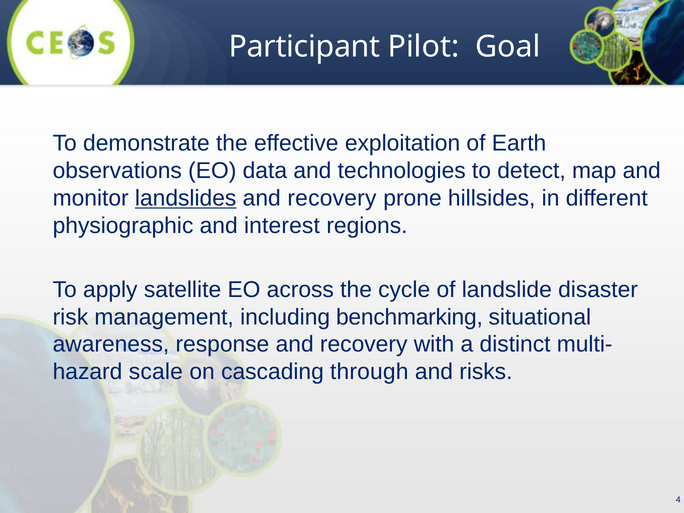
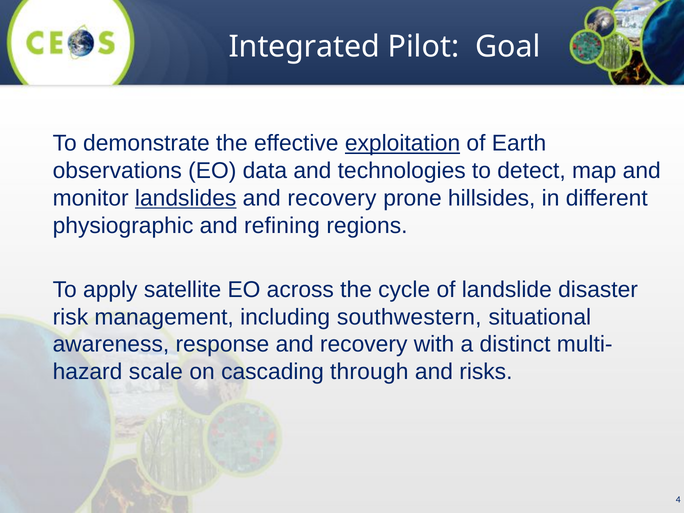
Participant: Participant -> Integrated
exploitation underline: none -> present
interest: interest -> refining
benchmarking: benchmarking -> southwestern
